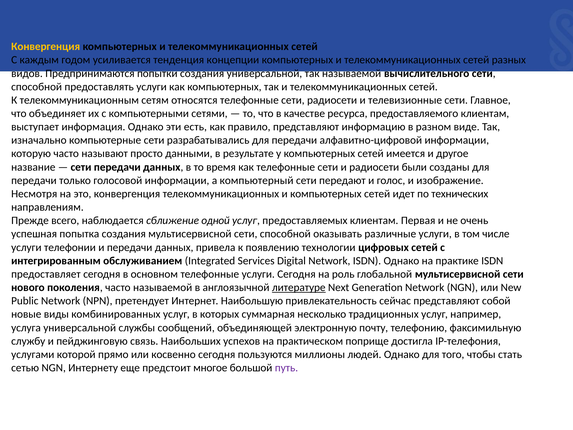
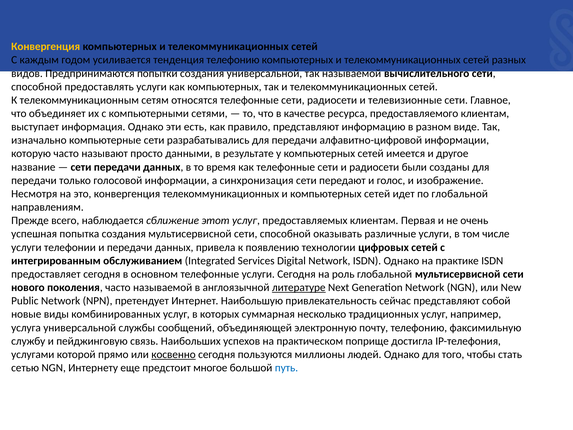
тенденция концепции: концепции -> телефонию
компьютерный: компьютерный -> синхронизация
по технических: технических -> глобальной
одной: одной -> этот
косвенно underline: none -> present
путь colour: purple -> blue
